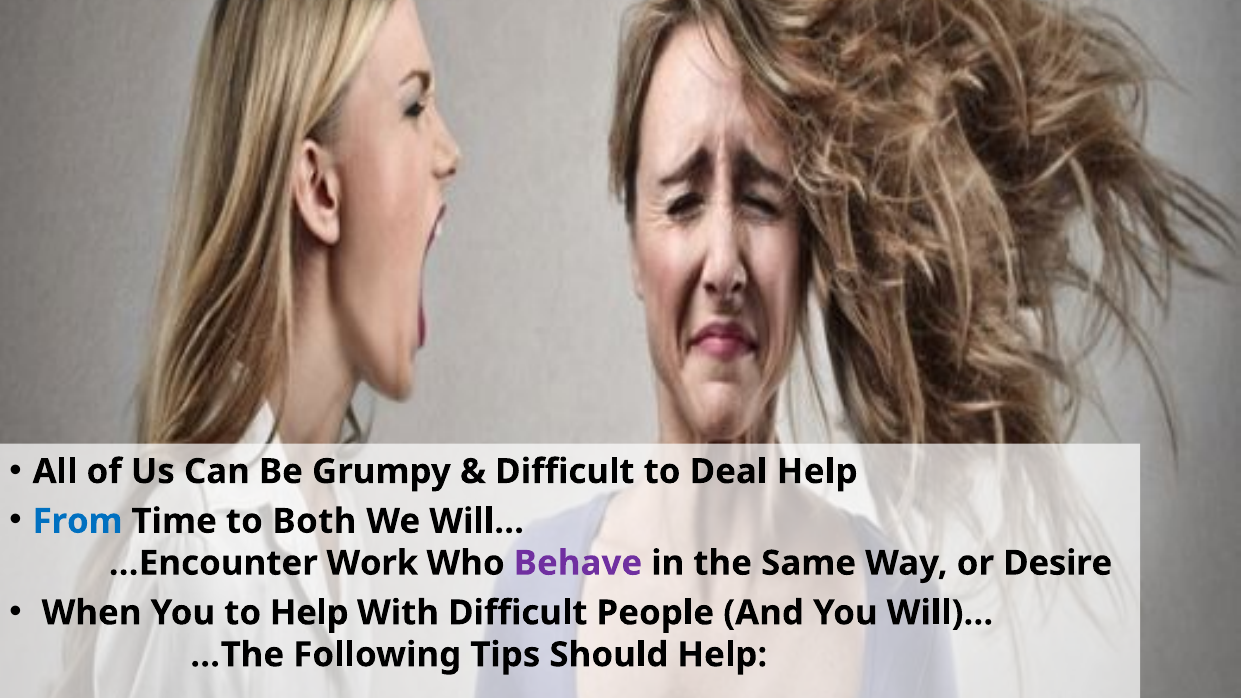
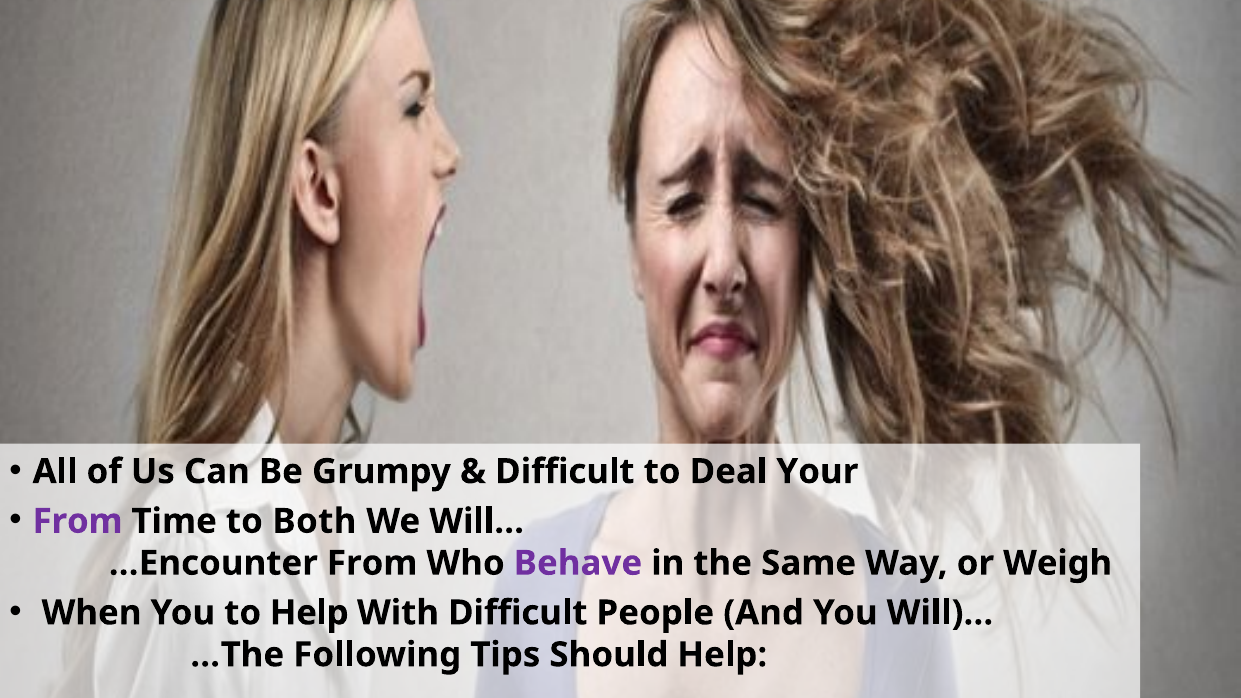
Deal Help: Help -> Your
From at (78, 521) colour: blue -> purple
…Encounter Work: Work -> From
Desire: Desire -> Weigh
